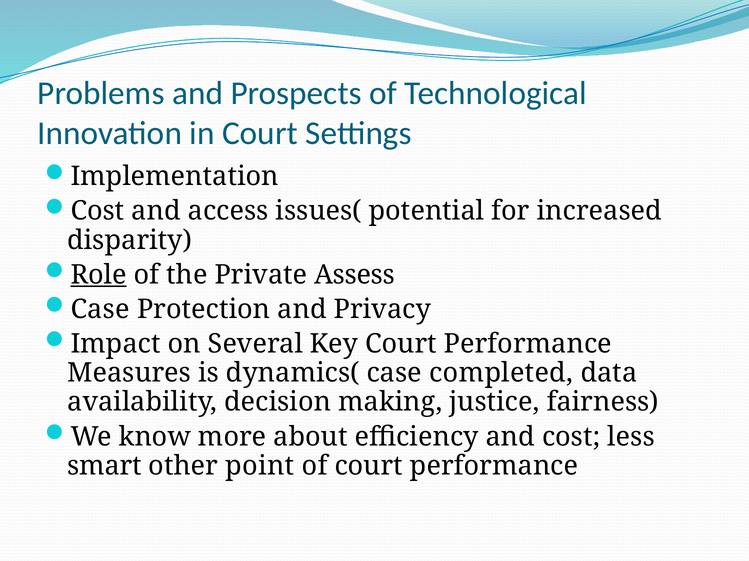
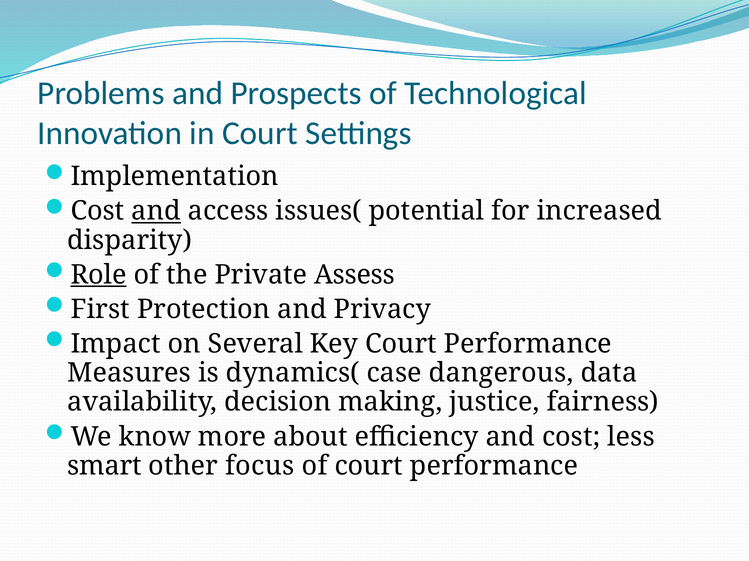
and at (156, 211) underline: none -> present
Case at (100, 310): Case -> First
completed: completed -> dangerous
point: point -> focus
